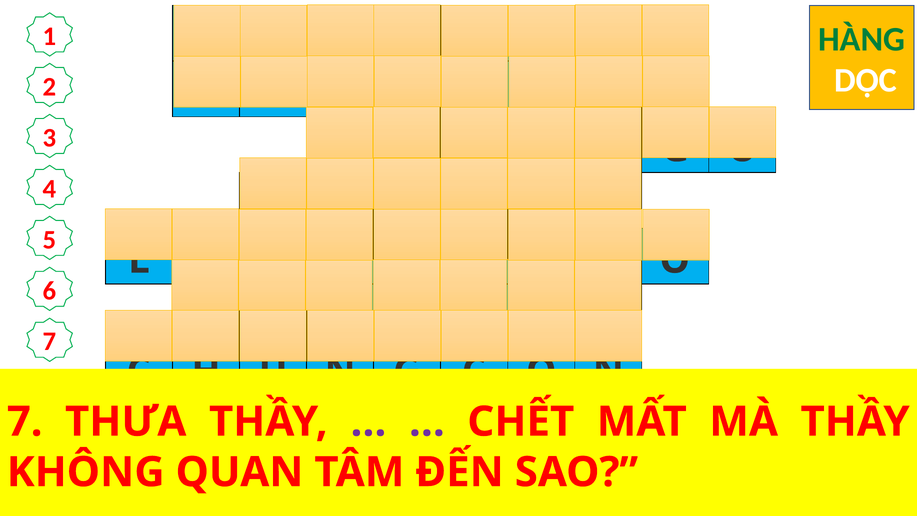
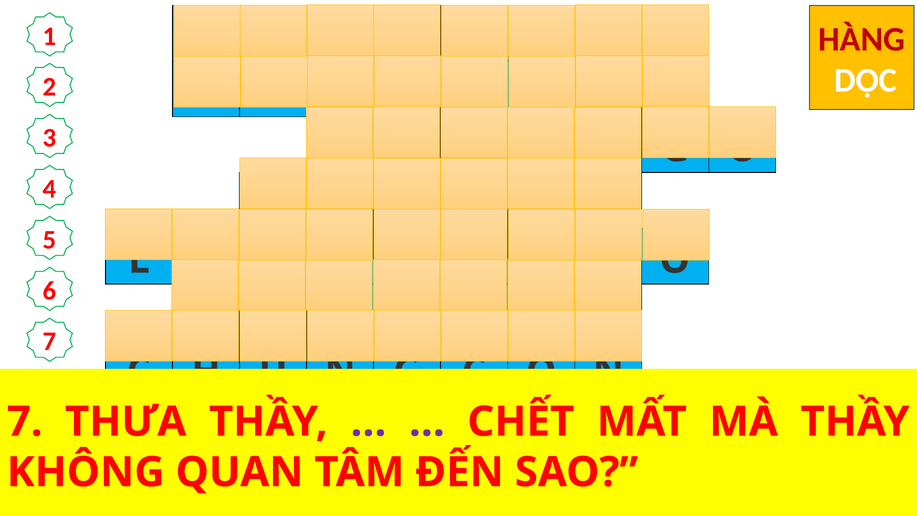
HÀNG colour: green -> red
